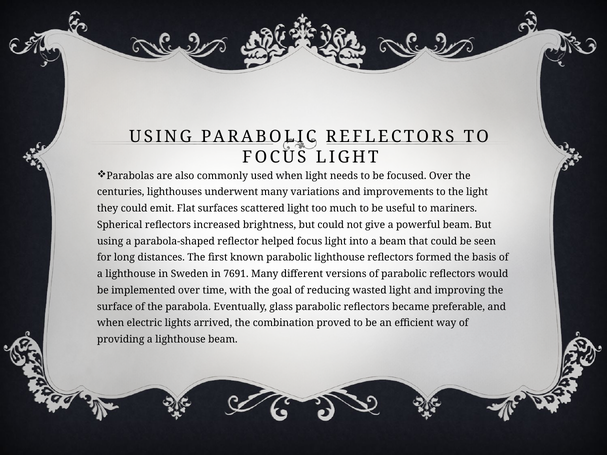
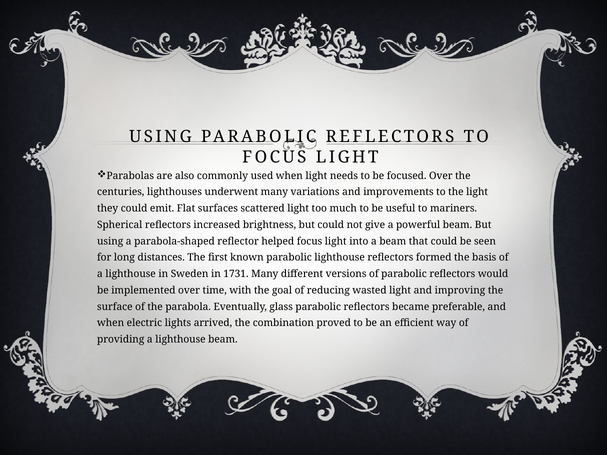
7691: 7691 -> 1731
